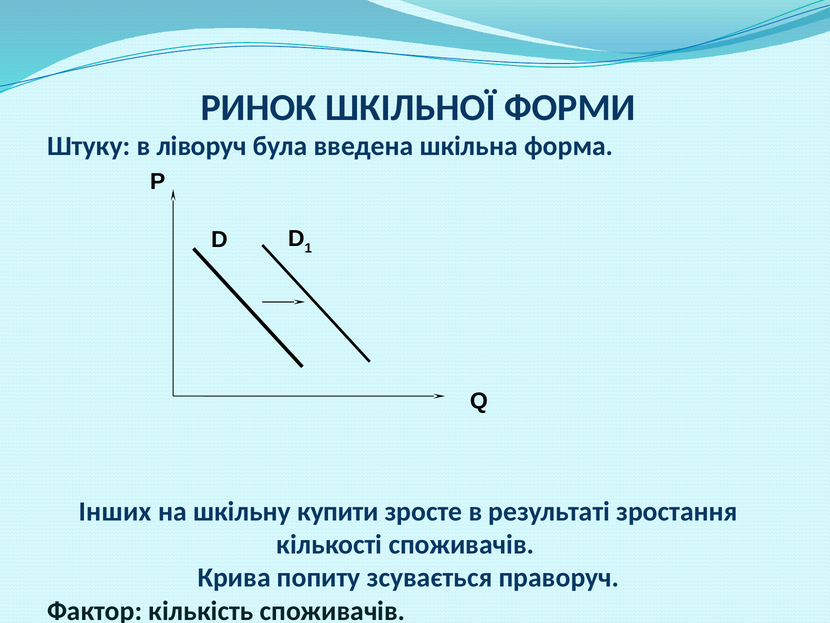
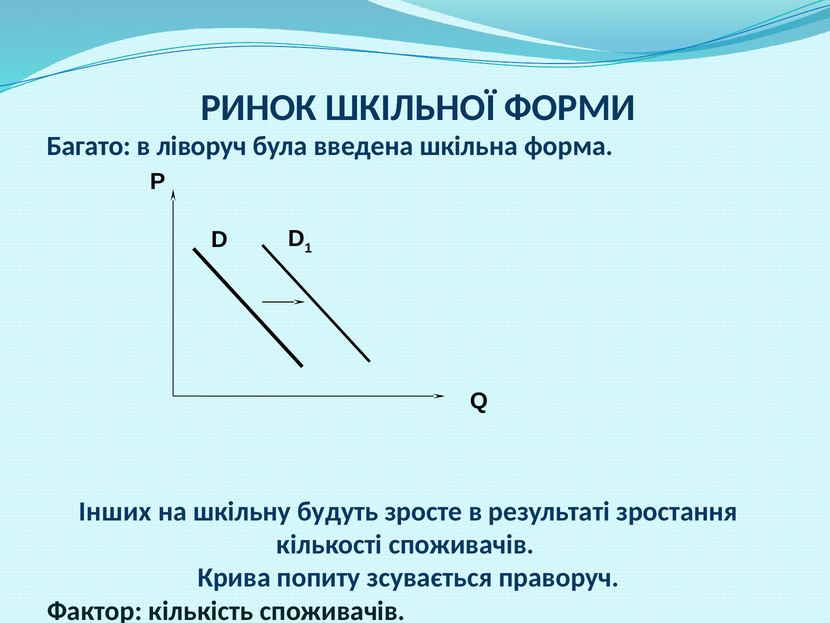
Штуку: Штуку -> Багато
купити: купити -> будуть
